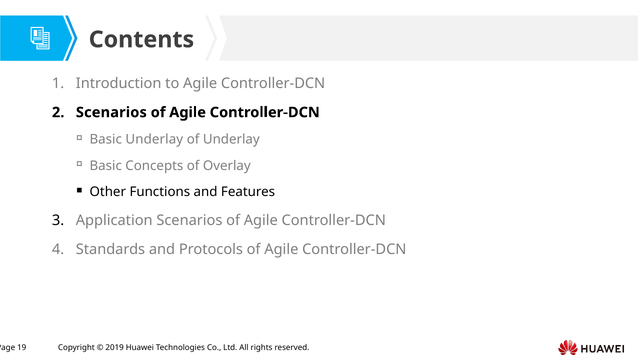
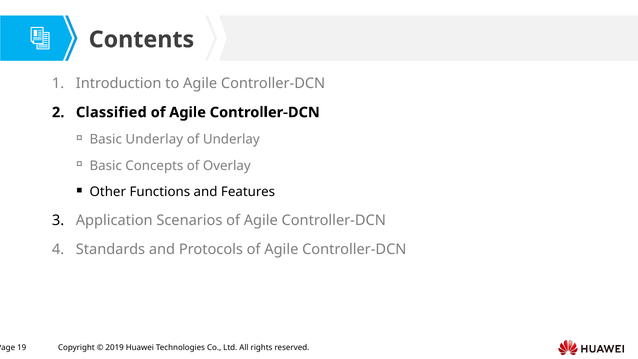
Scenarios at (111, 112): Scenarios -> Classified
